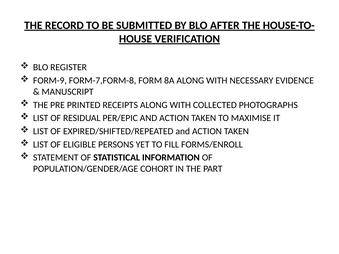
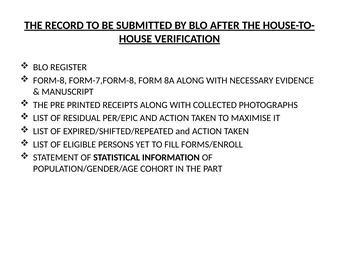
FORM-9: FORM-9 -> FORM-8
